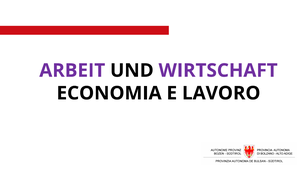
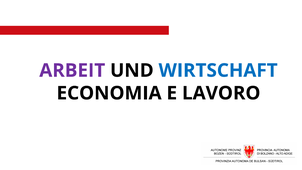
WIRTSCHAFT colour: purple -> blue
